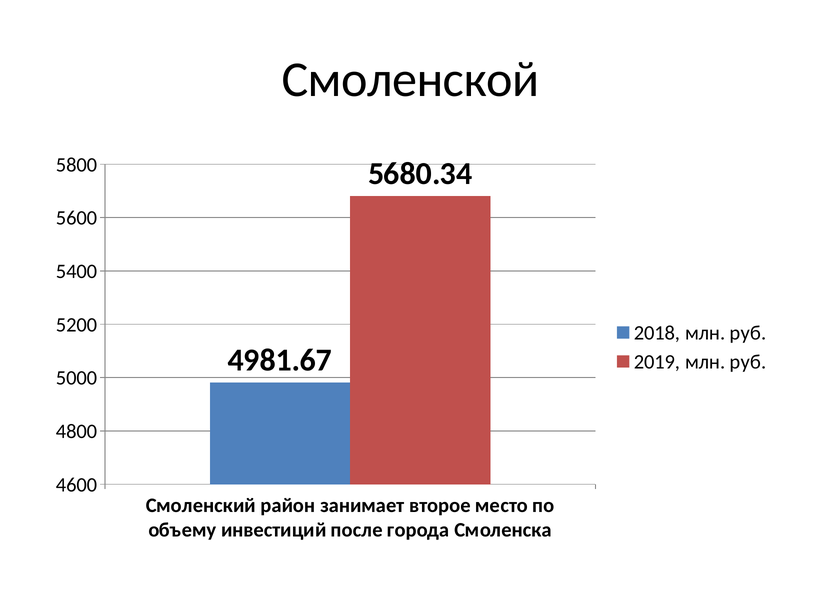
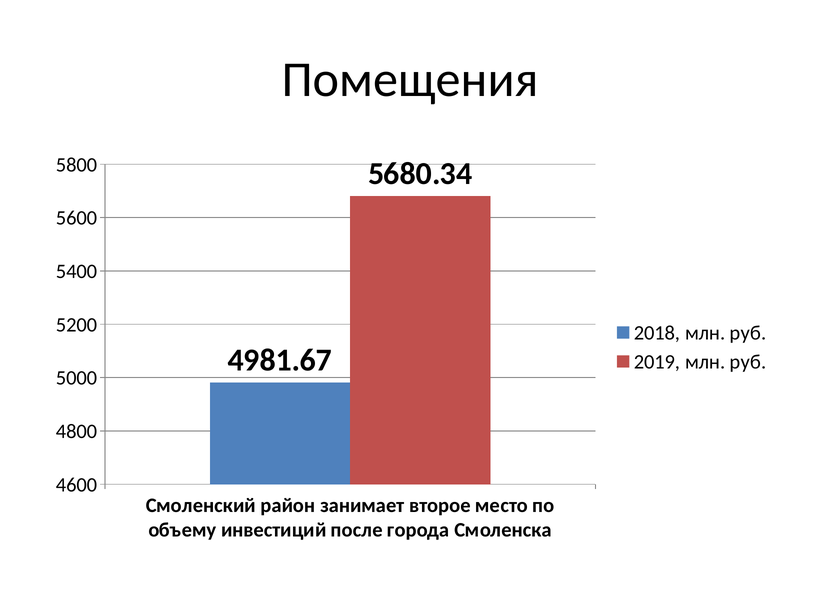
Смоленской: Смоленской -> Помещения
